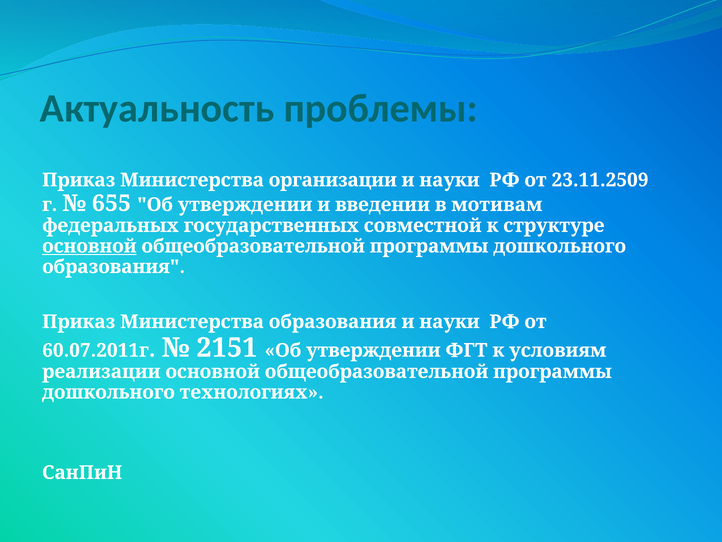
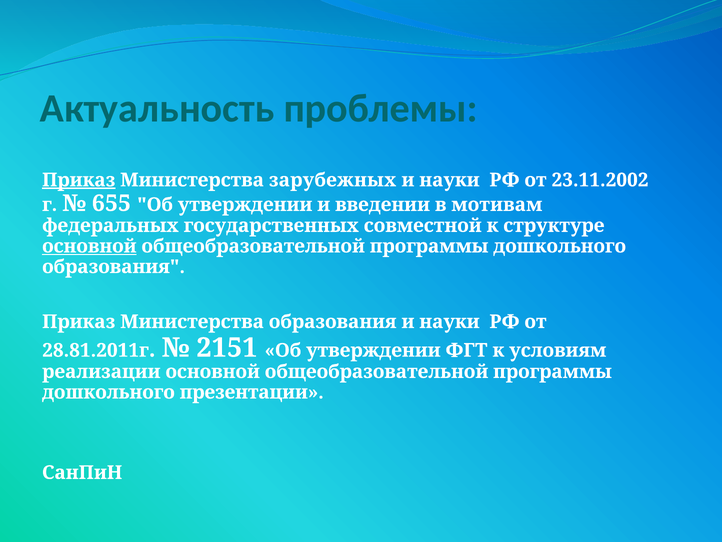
Приказ at (79, 180) underline: none -> present
организации: организации -> зарубежных
23.11.2509: 23.11.2509 -> 23.11.2002
60.07.2011г: 60.07.2011г -> 28.81.2011г
технологиях: технологиях -> презентации
